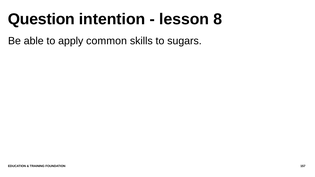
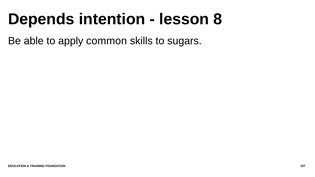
Question: Question -> Depends
